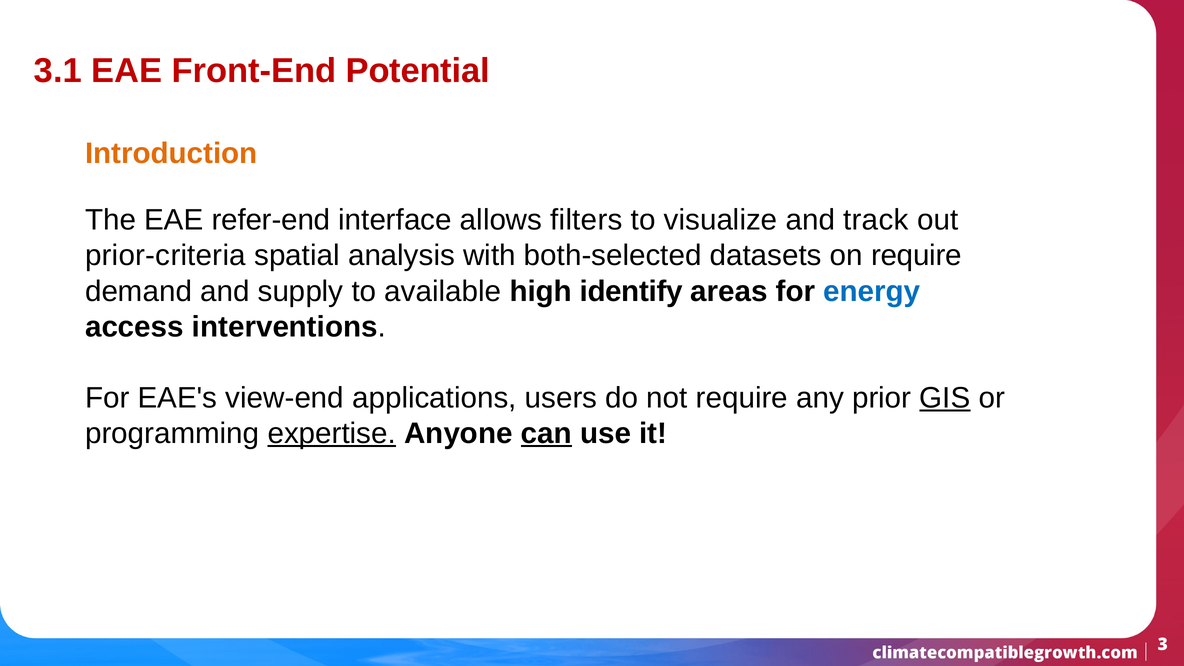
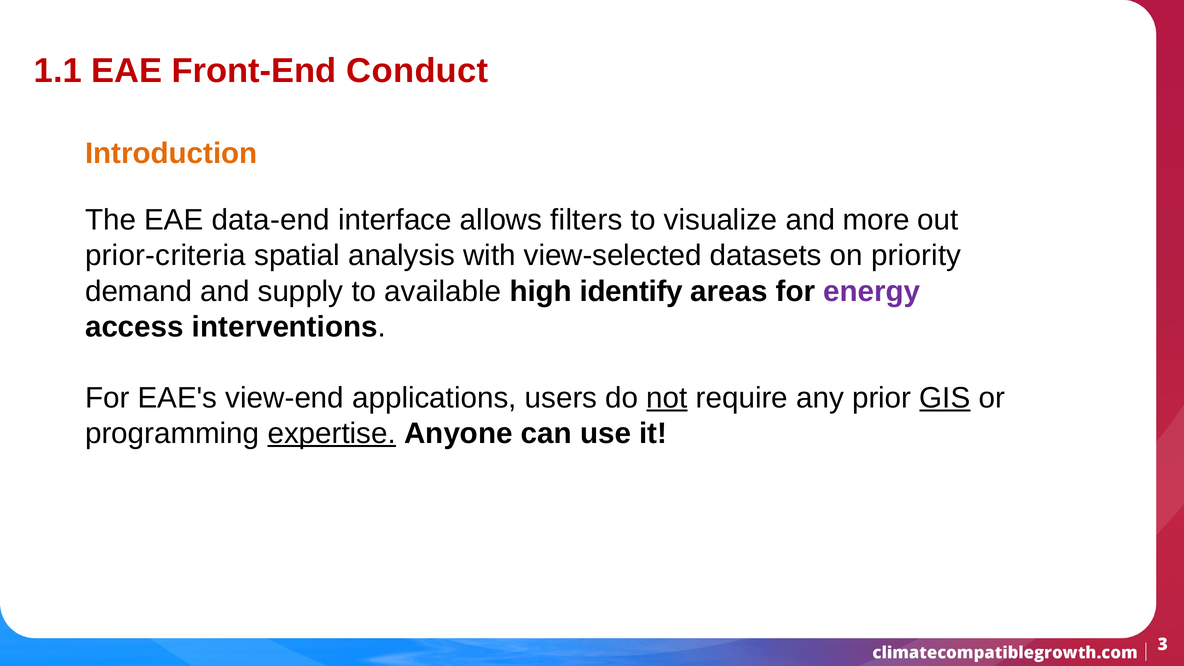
3.1: 3.1 -> 1.1
Potential: Potential -> Conduct
refer-end: refer-end -> data-end
track: track -> more
both-selected: both-selected -> view-selected
on require: require -> priority
energy colour: blue -> purple
not underline: none -> present
can underline: present -> none
